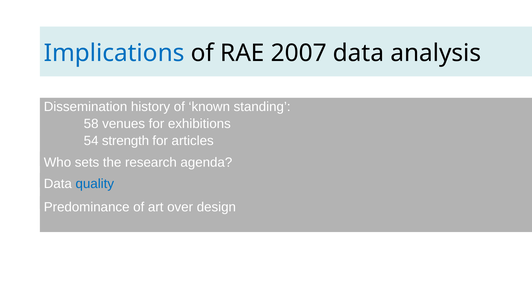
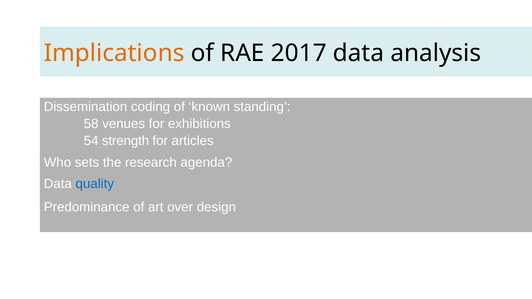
Implications colour: blue -> orange
2007: 2007 -> 2017
history: history -> coding
